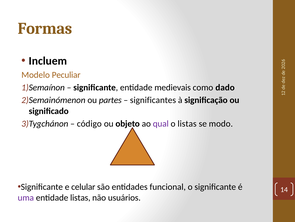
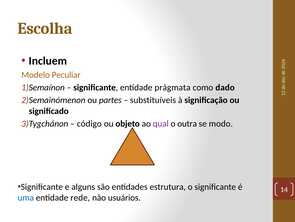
Formas: Formas -> Escolha
medievais: medievais -> prágmata
significantes: significantes -> substituíveis
o listas: listas -> outra
celular: celular -> alguns
funcional: funcional -> estrutura
uma colour: purple -> blue
entidade listas: listas -> rede
